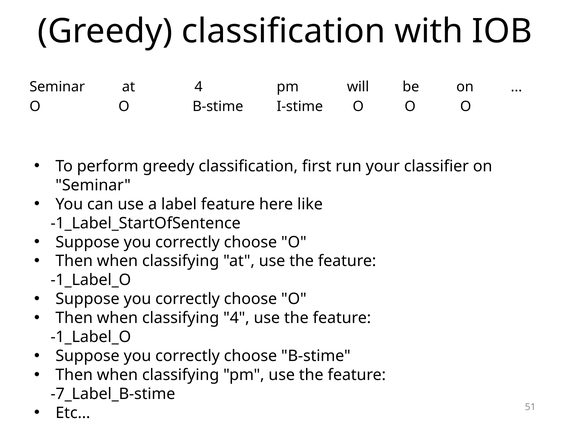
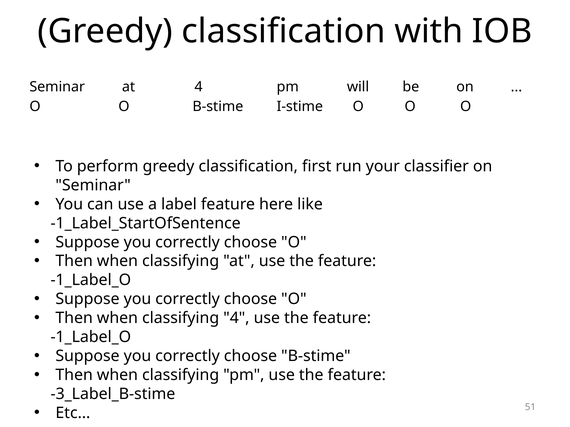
-7_Label_B-stime: -7_Label_B-stime -> -3_Label_B-stime
